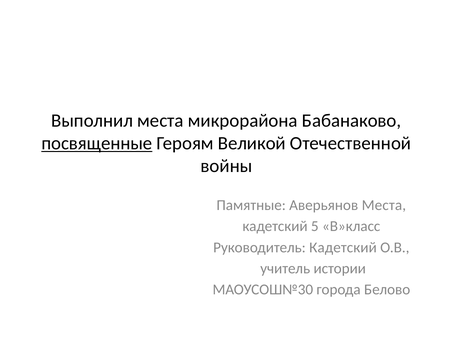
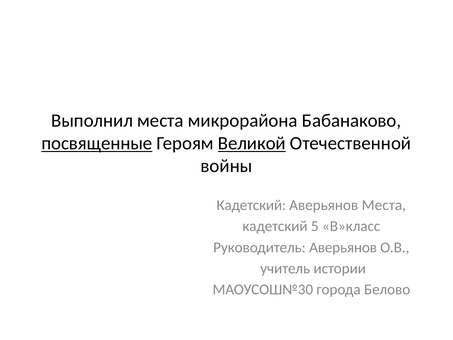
Великой underline: none -> present
Памятные at (251, 205): Памятные -> Кадетский
Руководитель Кадетский: Кадетский -> Аверьянов
